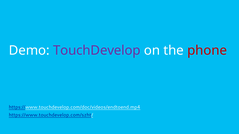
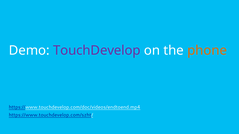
phone colour: red -> orange
